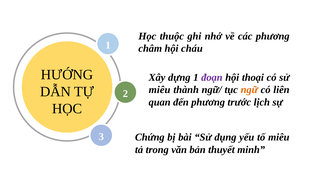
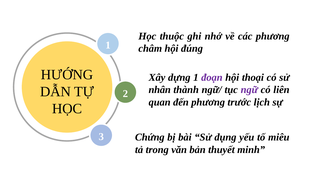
cháu: cháu -> đúng
miêu at (160, 90): miêu -> nhân
ngữ colour: orange -> purple
